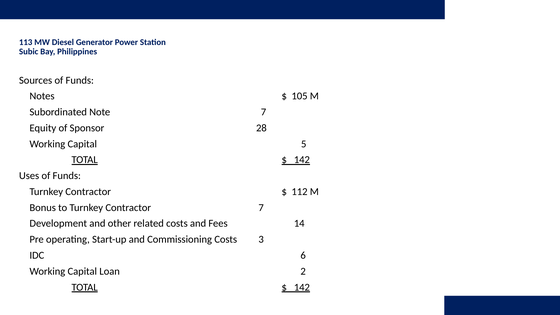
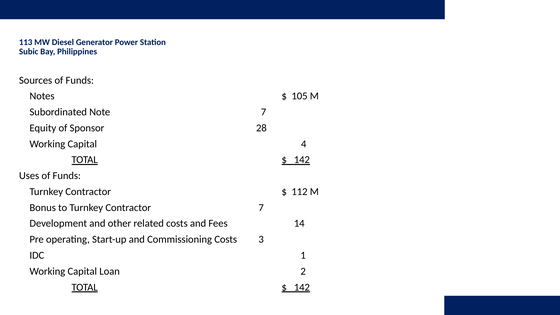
5: 5 -> 4
6: 6 -> 1
